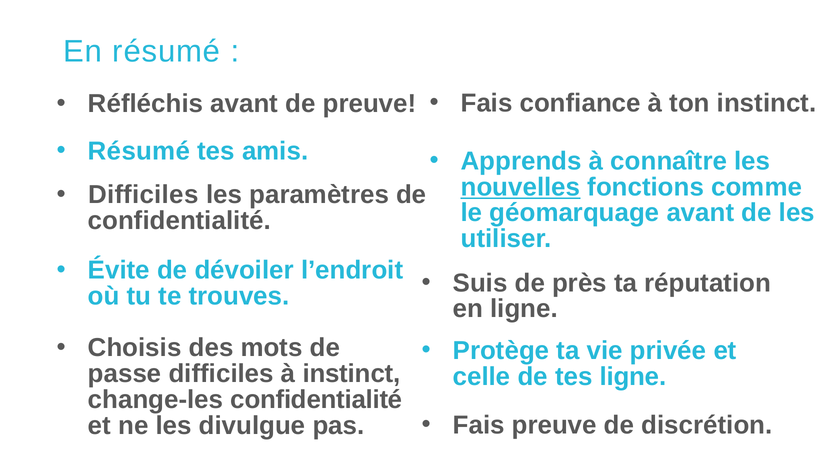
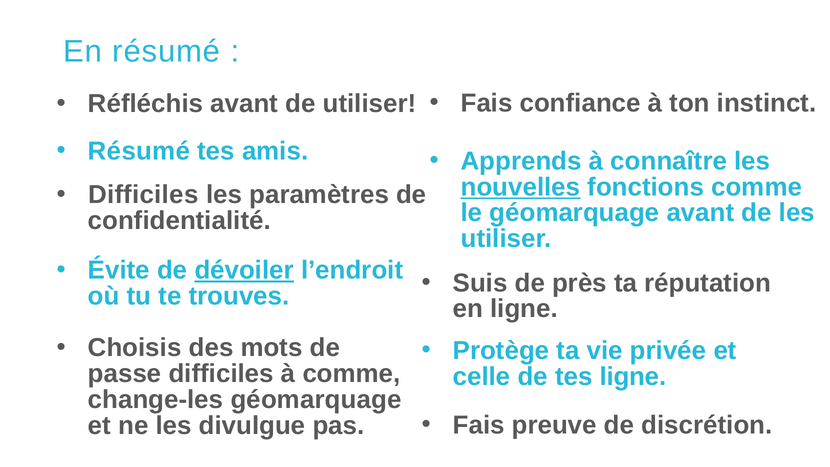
de preuve: preuve -> utiliser
dévoiler underline: none -> present
à instinct: instinct -> comme
change-les confidentialité: confidentialité -> géomarquage
